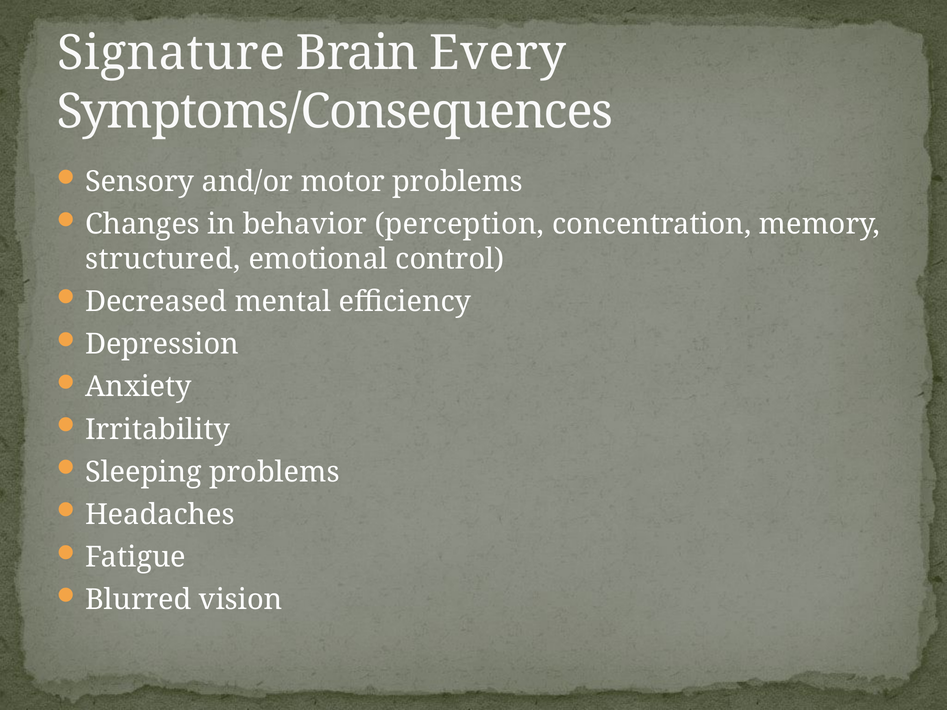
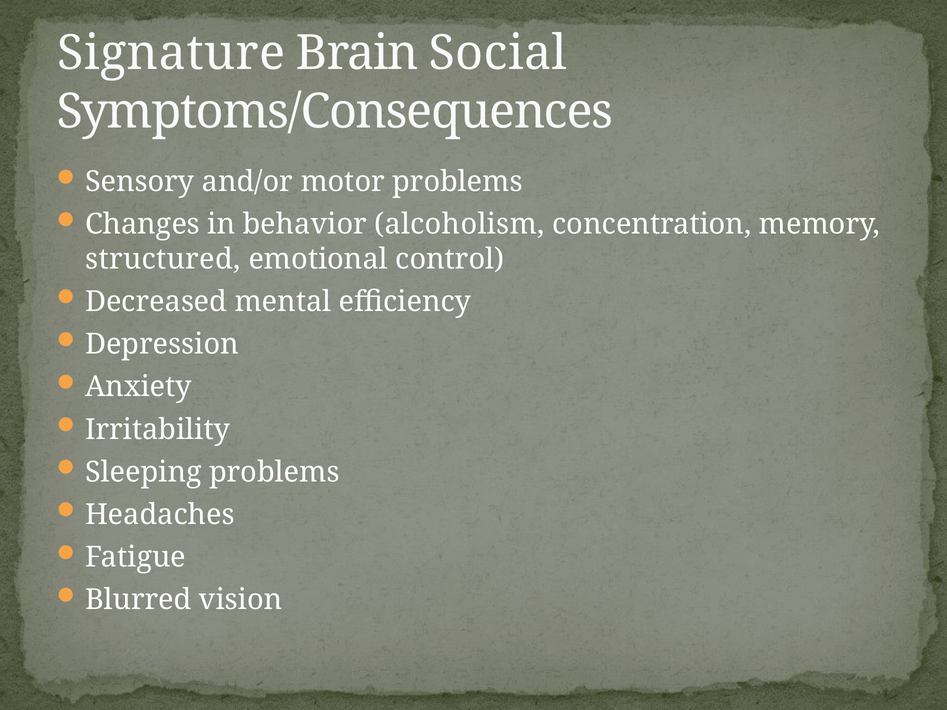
Every: Every -> Social
perception: perception -> alcoholism
